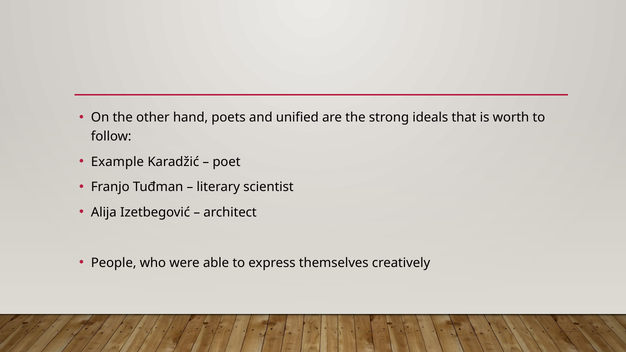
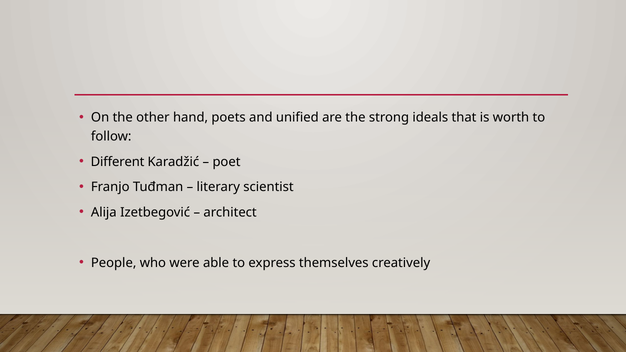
Example: Example -> Different
